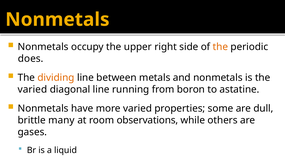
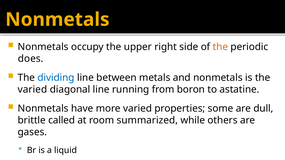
dividing colour: orange -> blue
many: many -> called
observations: observations -> summarized
